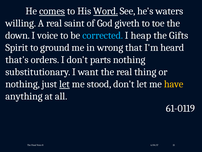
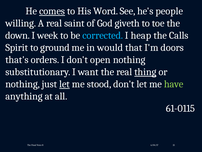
Word underline: present -> none
waters: waters -> people
I voice: voice -> week
Gifts: Gifts -> Calls
wrong: wrong -> would
heard: heard -> doors
parts: parts -> open
thing underline: none -> present
have colour: yellow -> light green
61-0119: 61-0119 -> 61-0115
